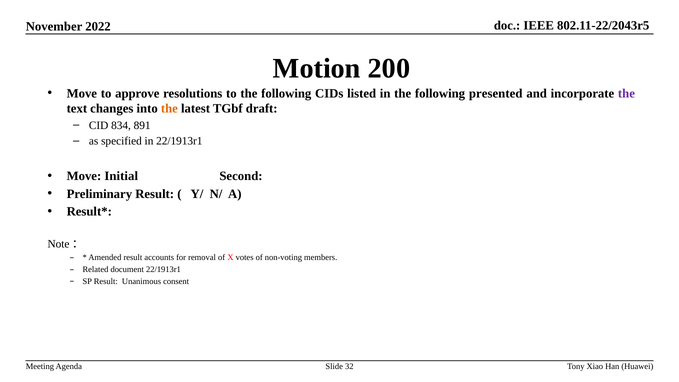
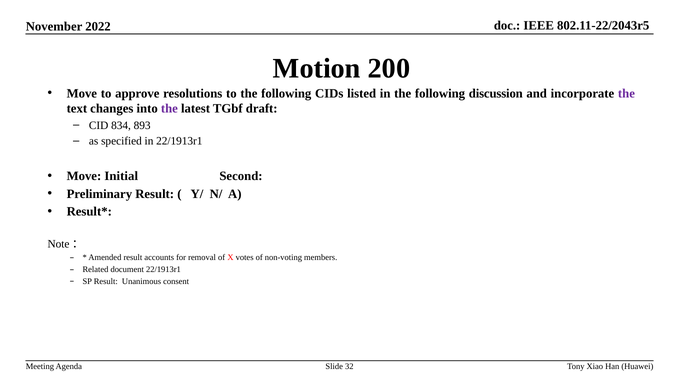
presented: presented -> discussion
the at (169, 109) colour: orange -> purple
891: 891 -> 893
